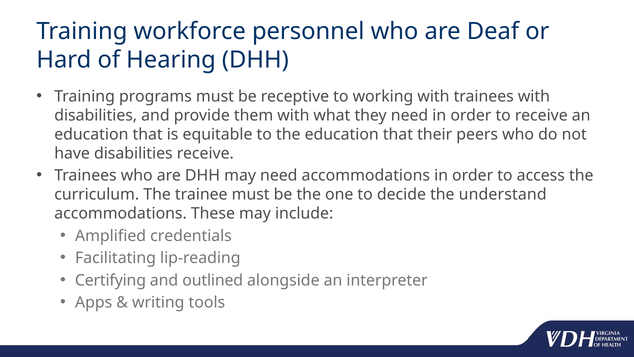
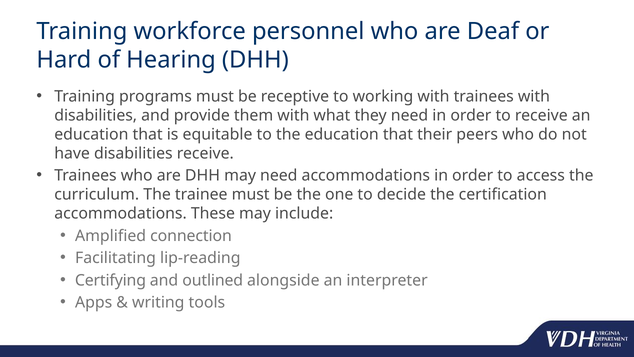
understand: understand -> certification
credentials: credentials -> connection
